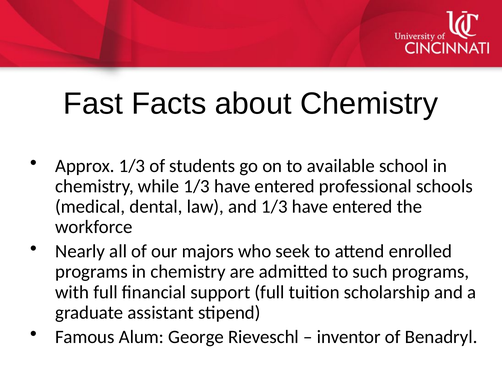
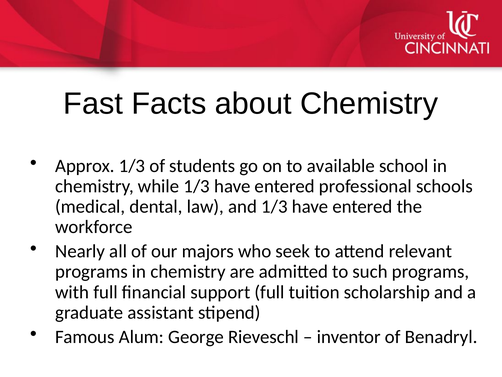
enrolled: enrolled -> relevant
